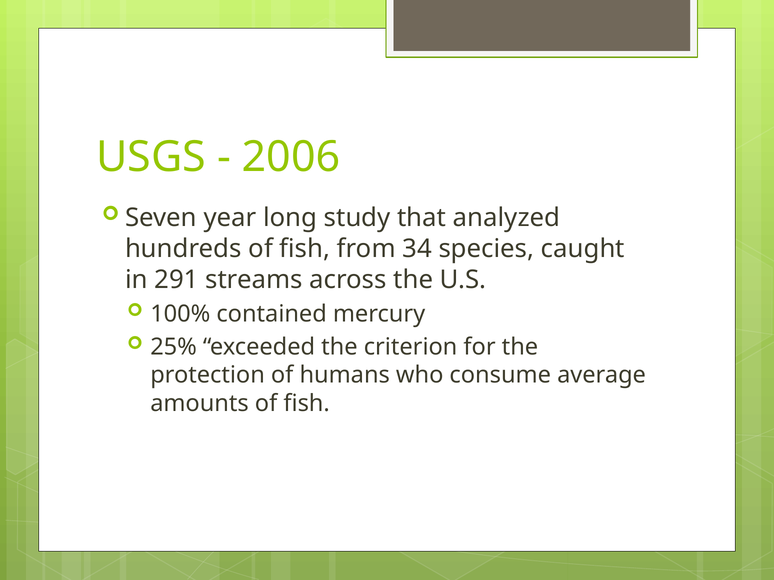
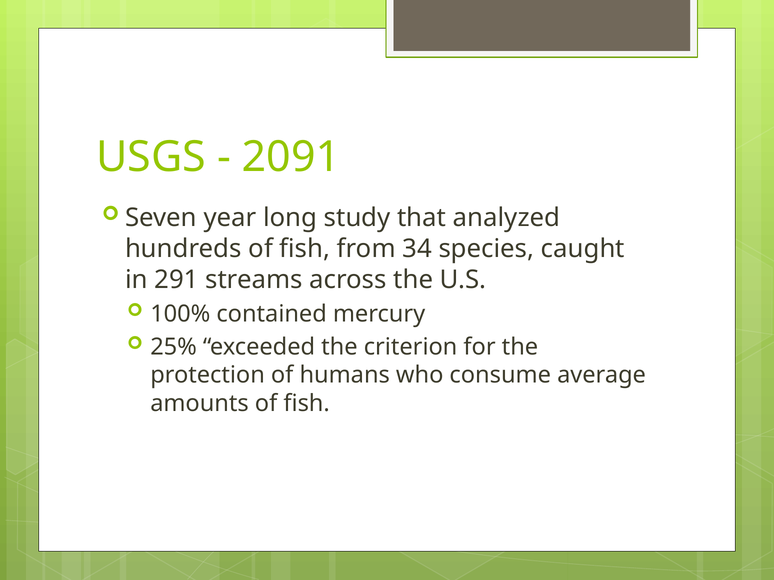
2006: 2006 -> 2091
